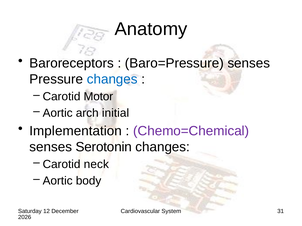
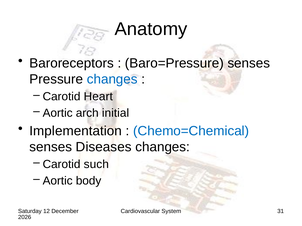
Motor: Motor -> Heart
Chemo=Chemical colour: purple -> blue
Serotonin: Serotonin -> Diseases
neck: neck -> such
